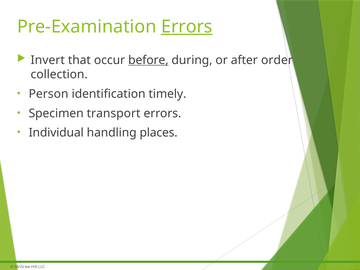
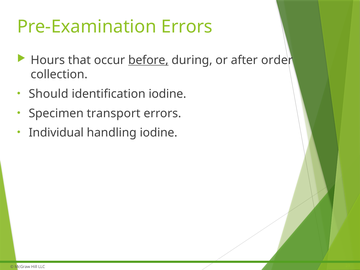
Errors at (187, 27) underline: present -> none
Invert: Invert -> Hours
Person: Person -> Should
identification timely: timely -> iodine
handling places: places -> iodine
